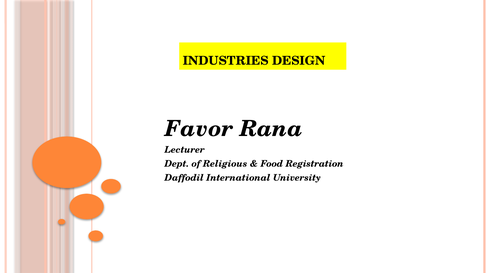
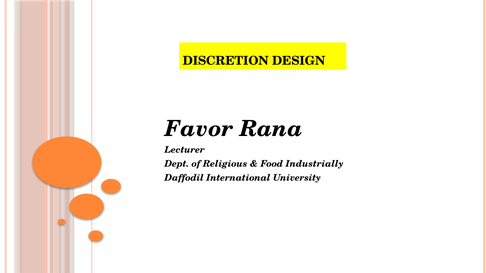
INDUSTRIES: INDUSTRIES -> DISCRETION
Registration: Registration -> Industrially
